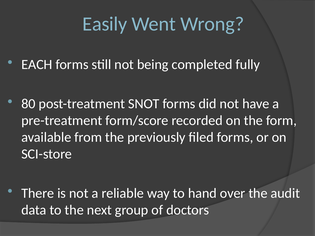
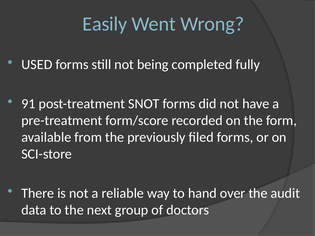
EACH: EACH -> USED
80: 80 -> 91
